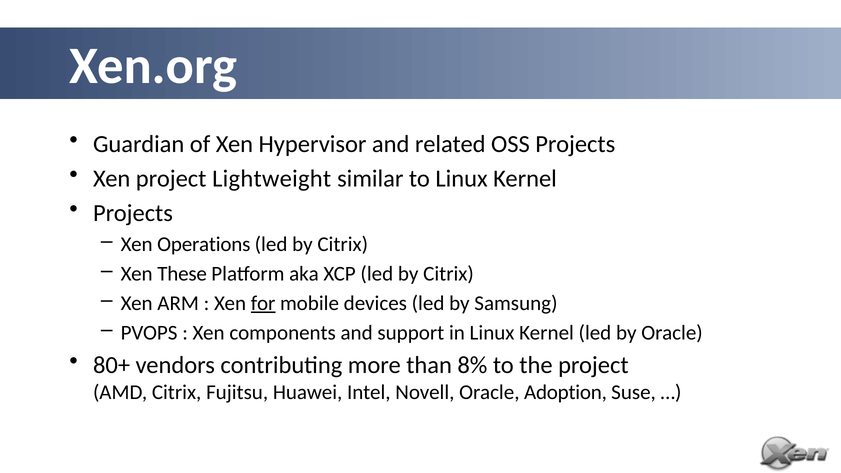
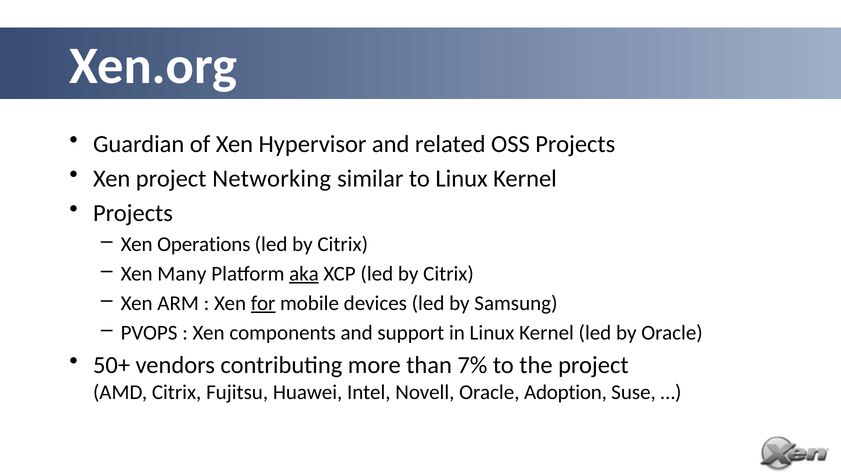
Lightweight: Lightweight -> Networking
These: These -> Many
aka underline: none -> present
80+: 80+ -> 50+
8%: 8% -> 7%
